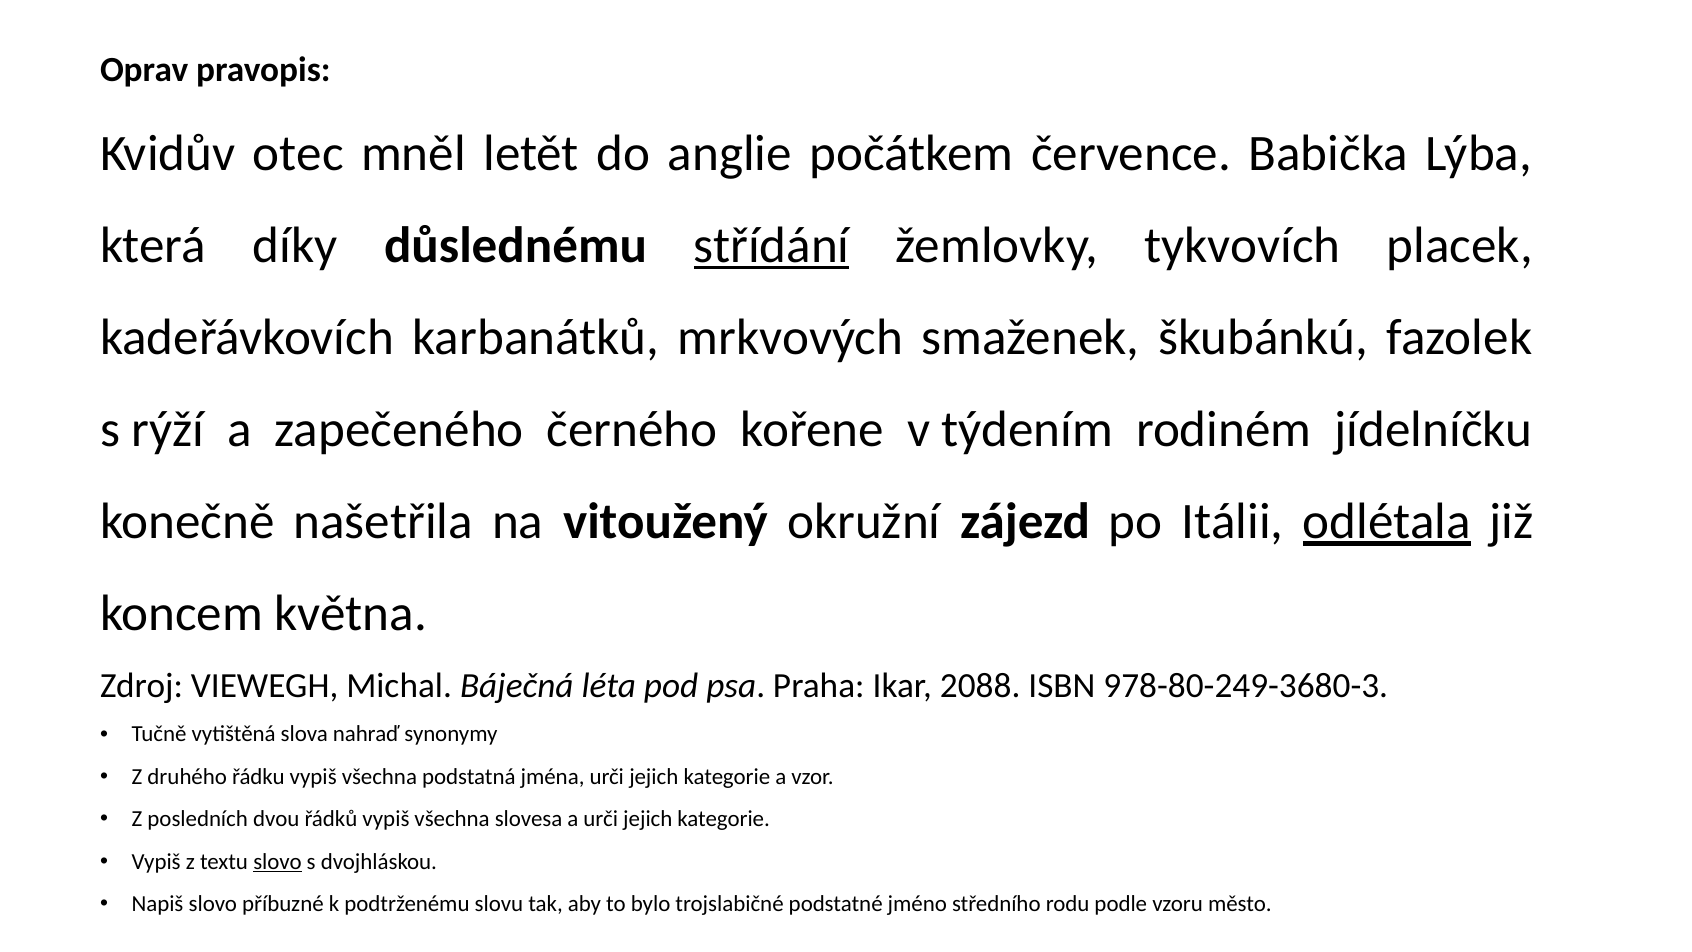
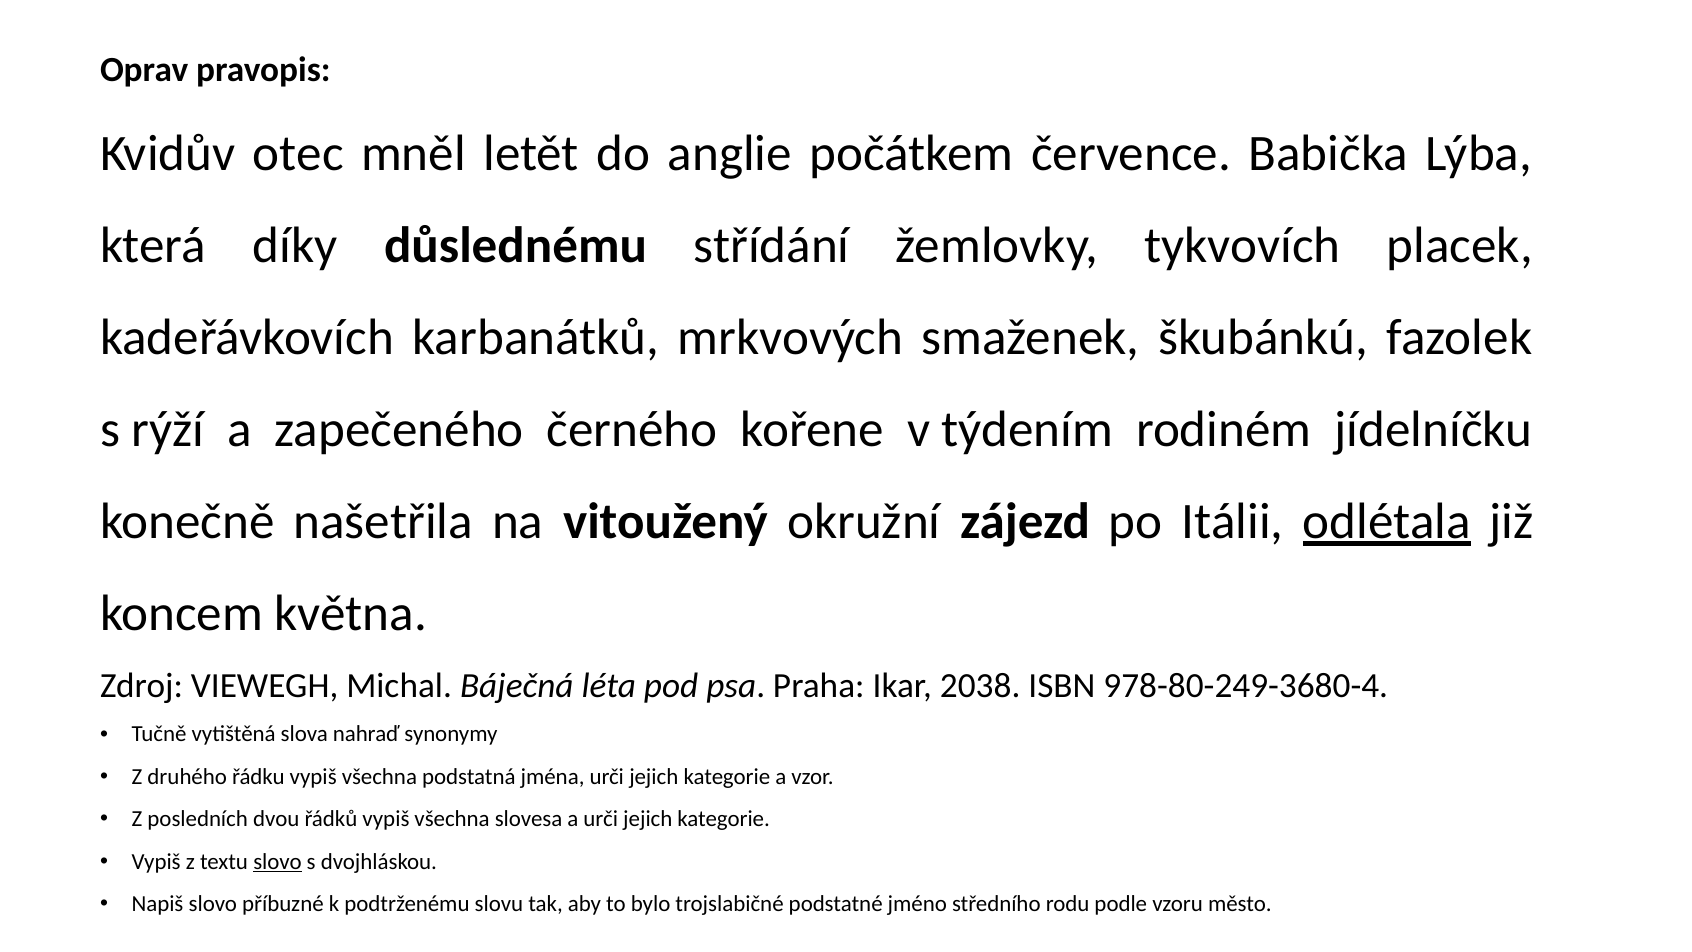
střídání underline: present -> none
2088: 2088 -> 2038
978-80-249-3680-3: 978-80-249-3680-3 -> 978-80-249-3680-4
